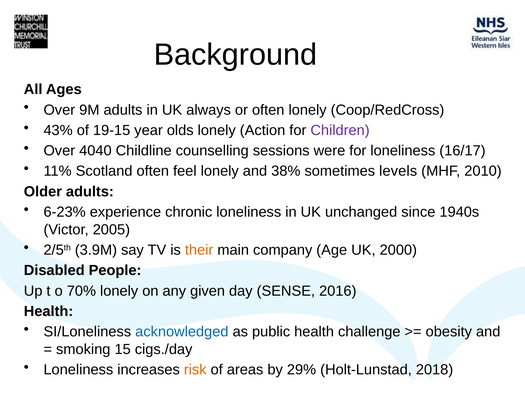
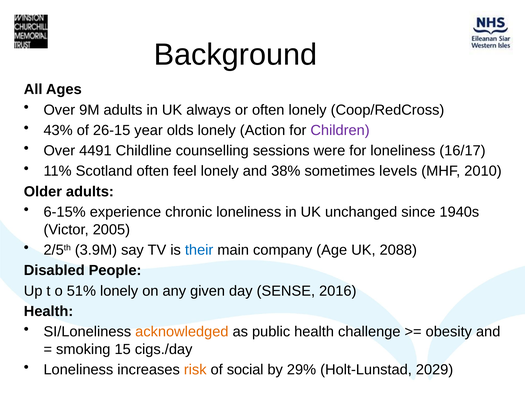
19-15: 19-15 -> 26-15
4040: 4040 -> 4491
6-23%: 6-23% -> 6-15%
their colour: orange -> blue
2000: 2000 -> 2088
70%: 70% -> 51%
acknowledged colour: blue -> orange
areas: areas -> social
2018: 2018 -> 2029
